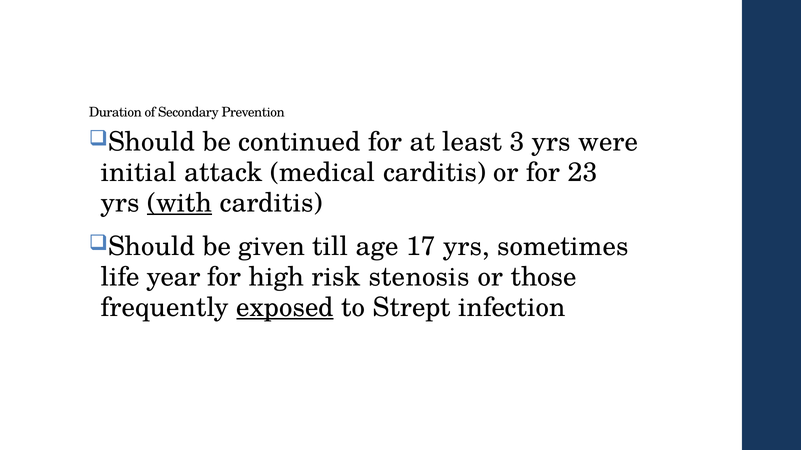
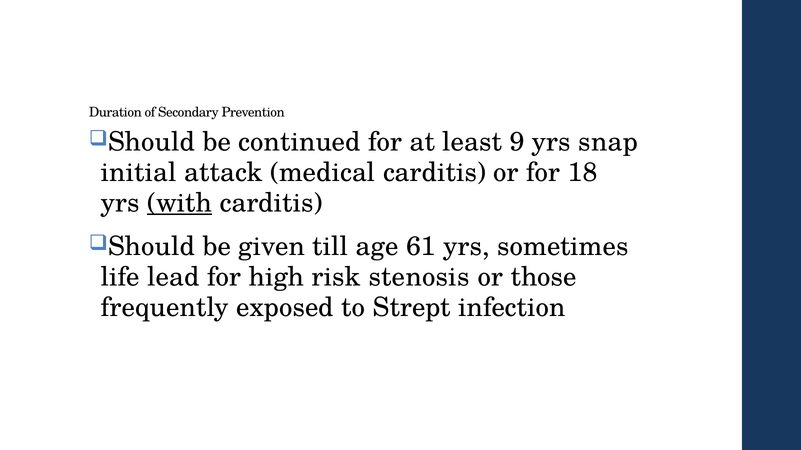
3: 3 -> 9
were: were -> snap
23: 23 -> 18
17: 17 -> 61
year: year -> lead
exposed underline: present -> none
